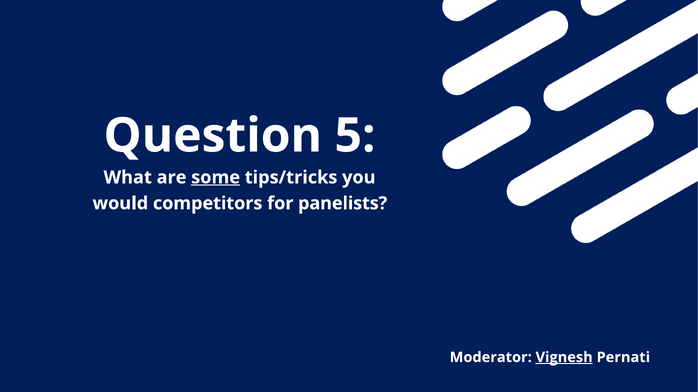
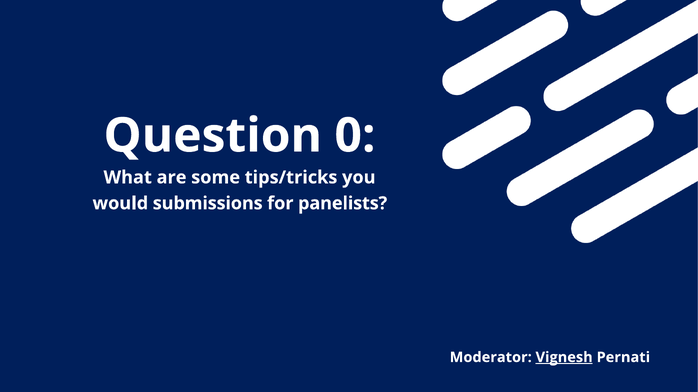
5: 5 -> 0
some underline: present -> none
competitors: competitors -> submissions
